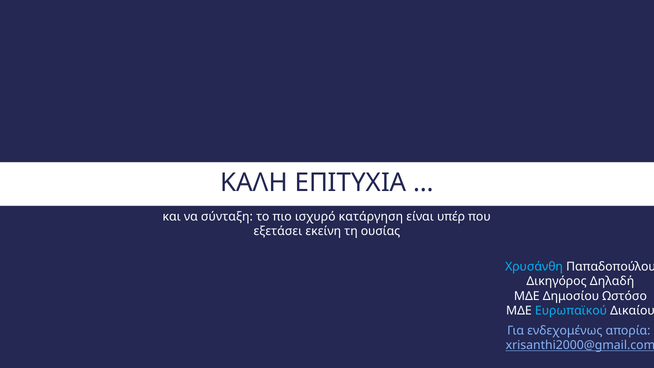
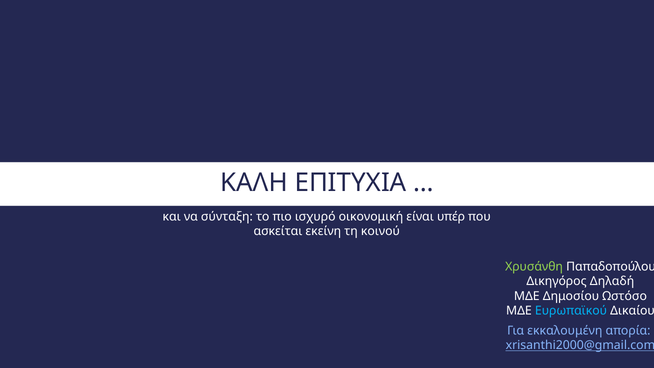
κατάργηση: κατάργηση -> οικονομική
εξετάσει: εξετάσει -> ασκείται
ουσίας: ουσίας -> κοινού
Χρυσάνθη colour: light blue -> light green
ενδεχομένως: ενδεχομένως -> εκκαλουμένη
